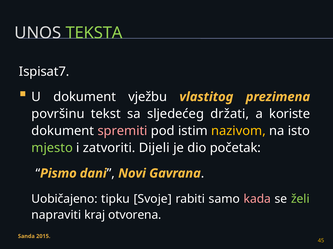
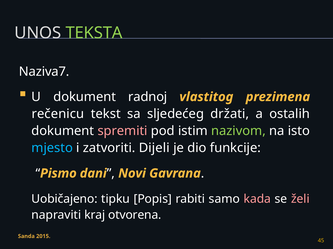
Ispisat7: Ispisat7 -> Naziva7
vježbu: vježbu -> radnoj
površinu: površinu -> rečenicu
koriste: koriste -> ostalih
nazivom colour: yellow -> light green
mjesto colour: light green -> light blue
početak: početak -> funkcije
Svoje: Svoje -> Popis
želi colour: light green -> pink
